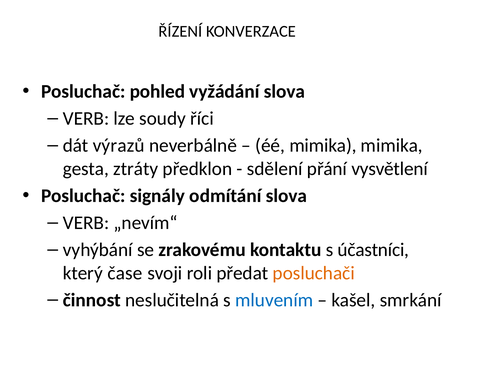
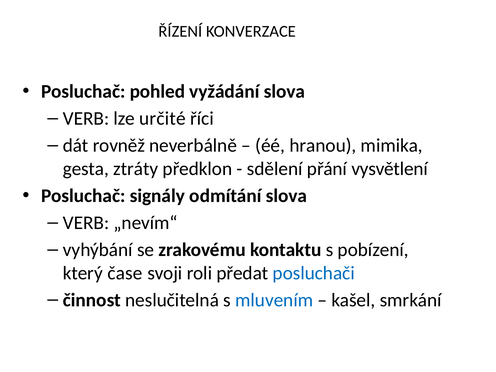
soudy: soudy -> určité
výrazů: výrazů -> rovněž
éé mimika: mimika -> hranou
účastníci: účastníci -> pobízení
posluchači colour: orange -> blue
